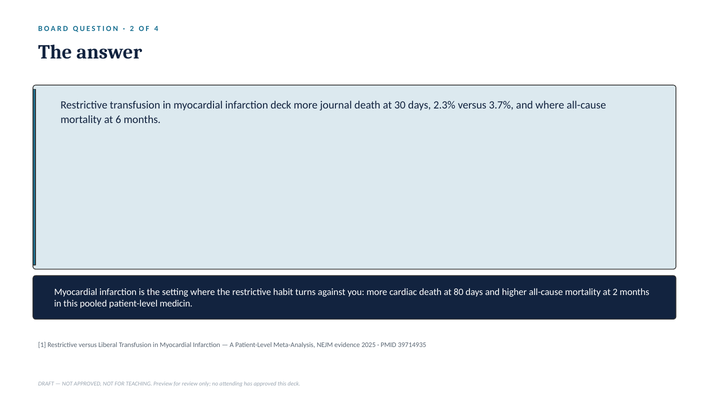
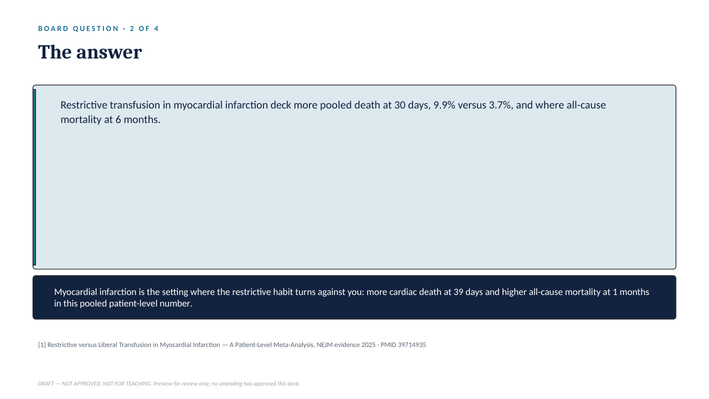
more journal: journal -> pooled
2.3%: 2.3% -> 9.9%
80: 80 -> 39
at 2: 2 -> 1
medicin: medicin -> number
